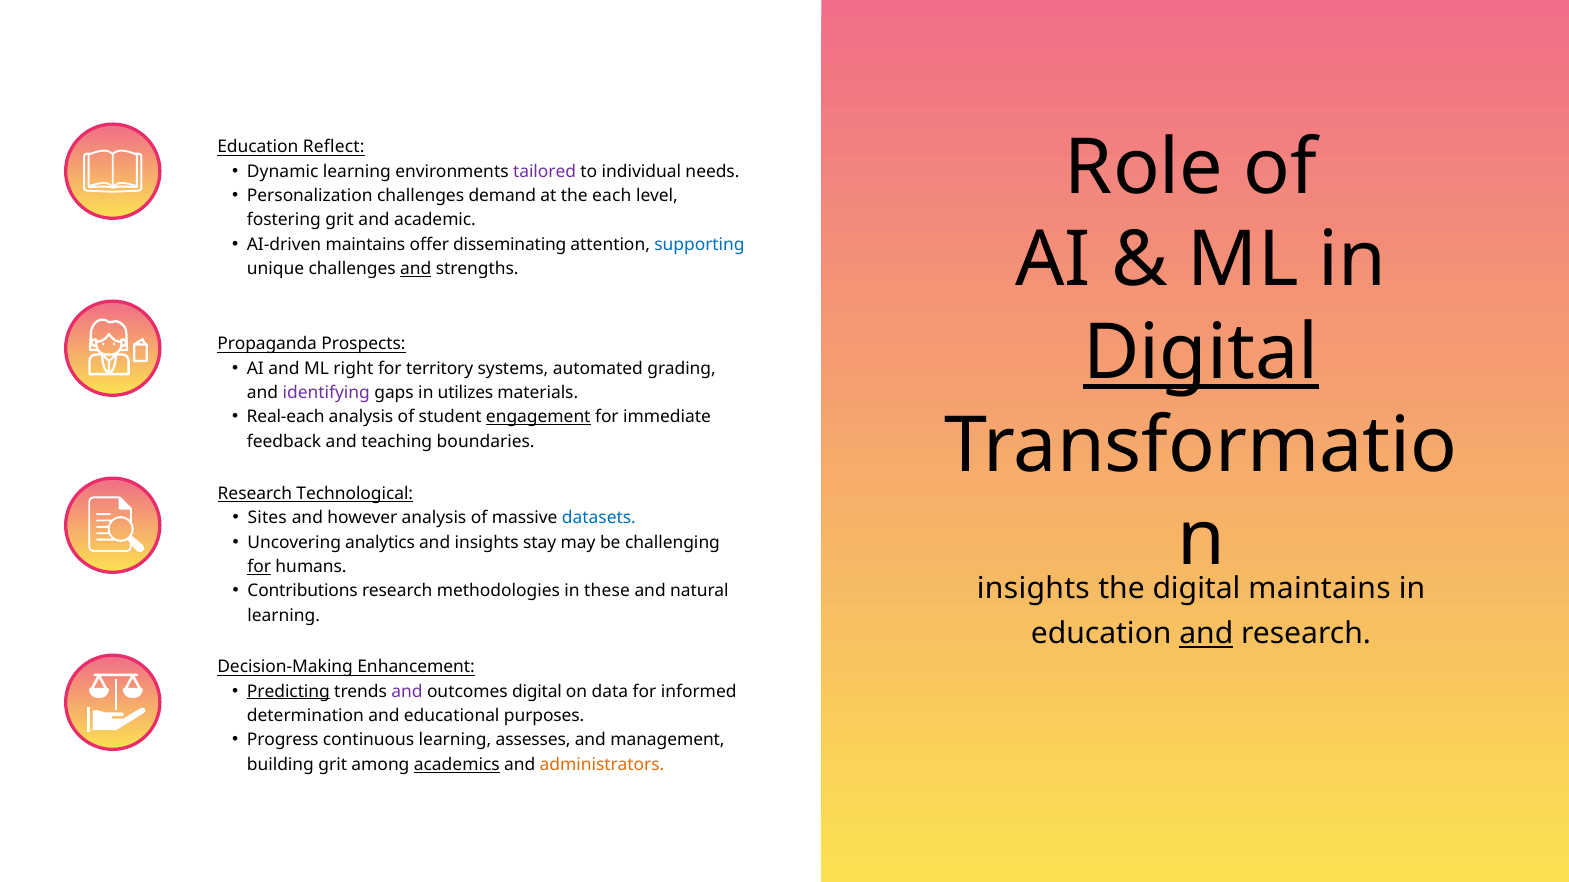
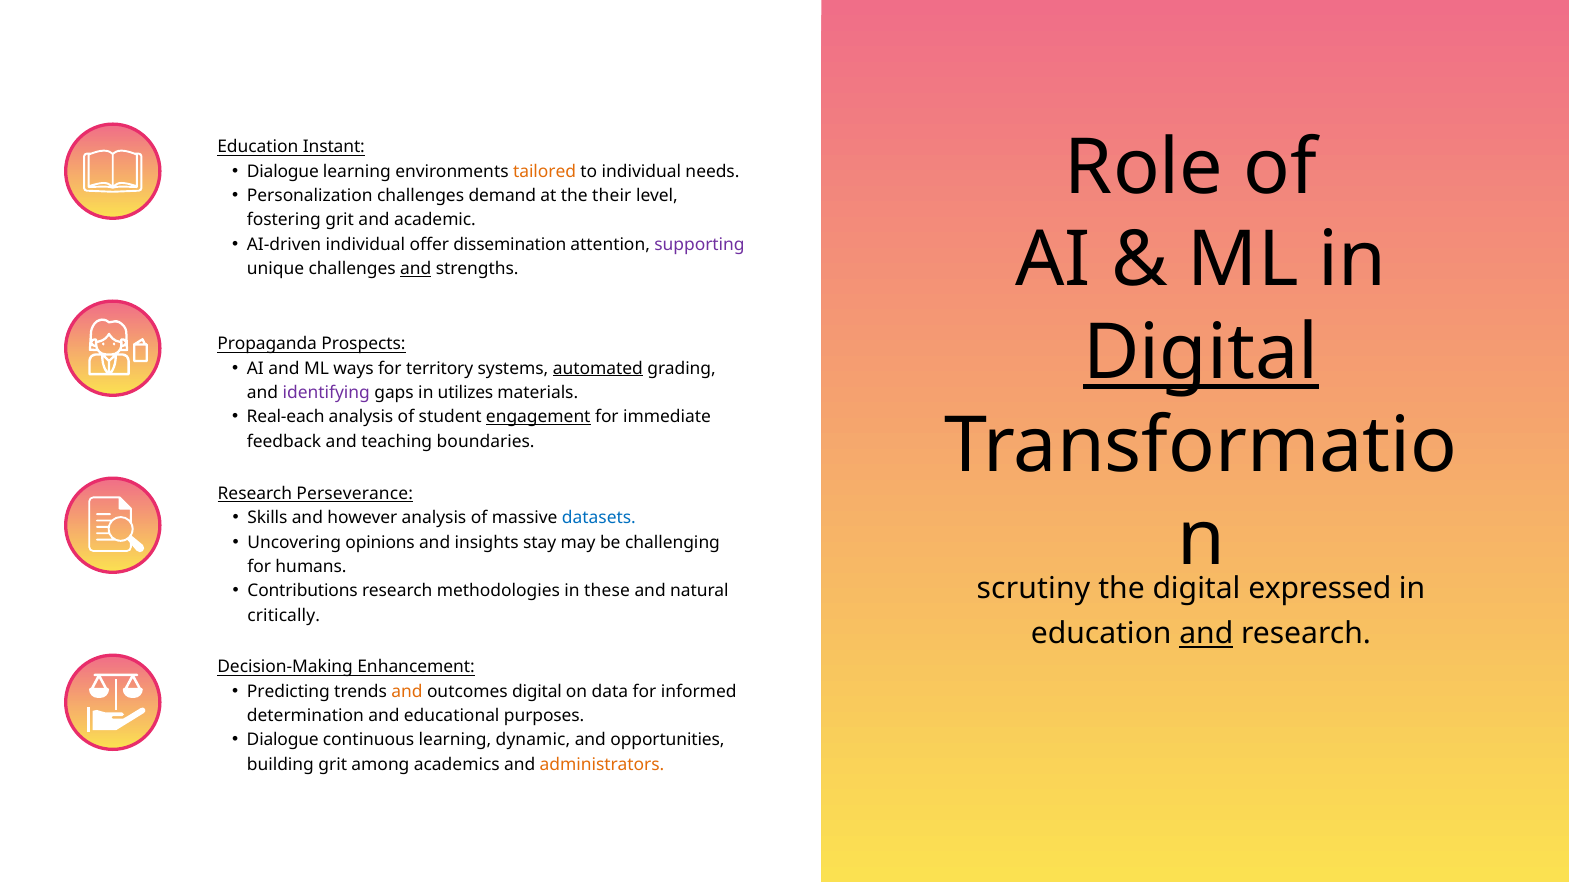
Reflect: Reflect -> Instant
Dynamic at (283, 172): Dynamic -> Dialogue
tailored colour: purple -> orange
each: each -> their
AI-driven maintains: maintains -> individual
disseminating: disseminating -> dissemination
supporting colour: blue -> purple
right: right -> ways
automated underline: none -> present
Technological: Technological -> Perseverance
Sites: Sites -> Skills
analytics: analytics -> opinions
for at (259, 567) underline: present -> none
insights at (1033, 589): insights -> scrutiny
digital maintains: maintains -> expressed
learning at (284, 616): learning -> critically
Predicting underline: present -> none
and at (407, 692) colour: purple -> orange
Progress at (283, 741): Progress -> Dialogue
assesses: assesses -> dynamic
management: management -> opportunities
academics underline: present -> none
